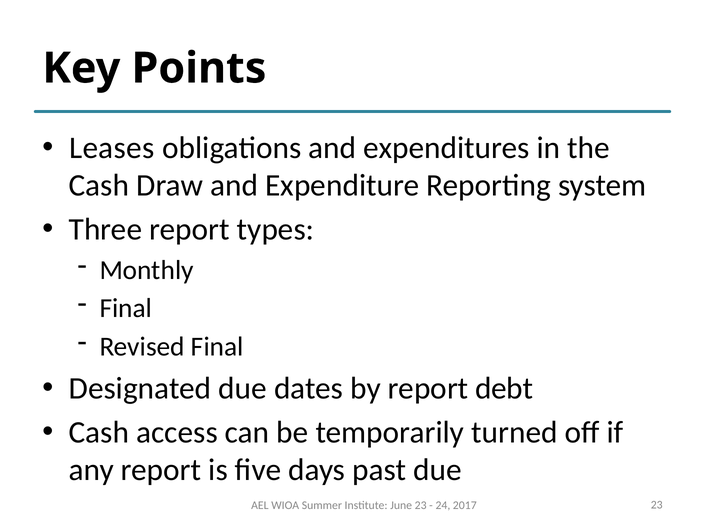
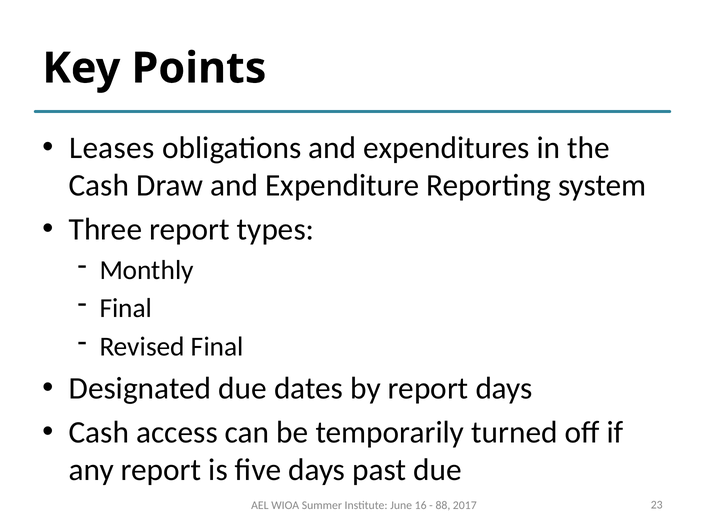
report debt: debt -> days
June 23: 23 -> 16
24: 24 -> 88
